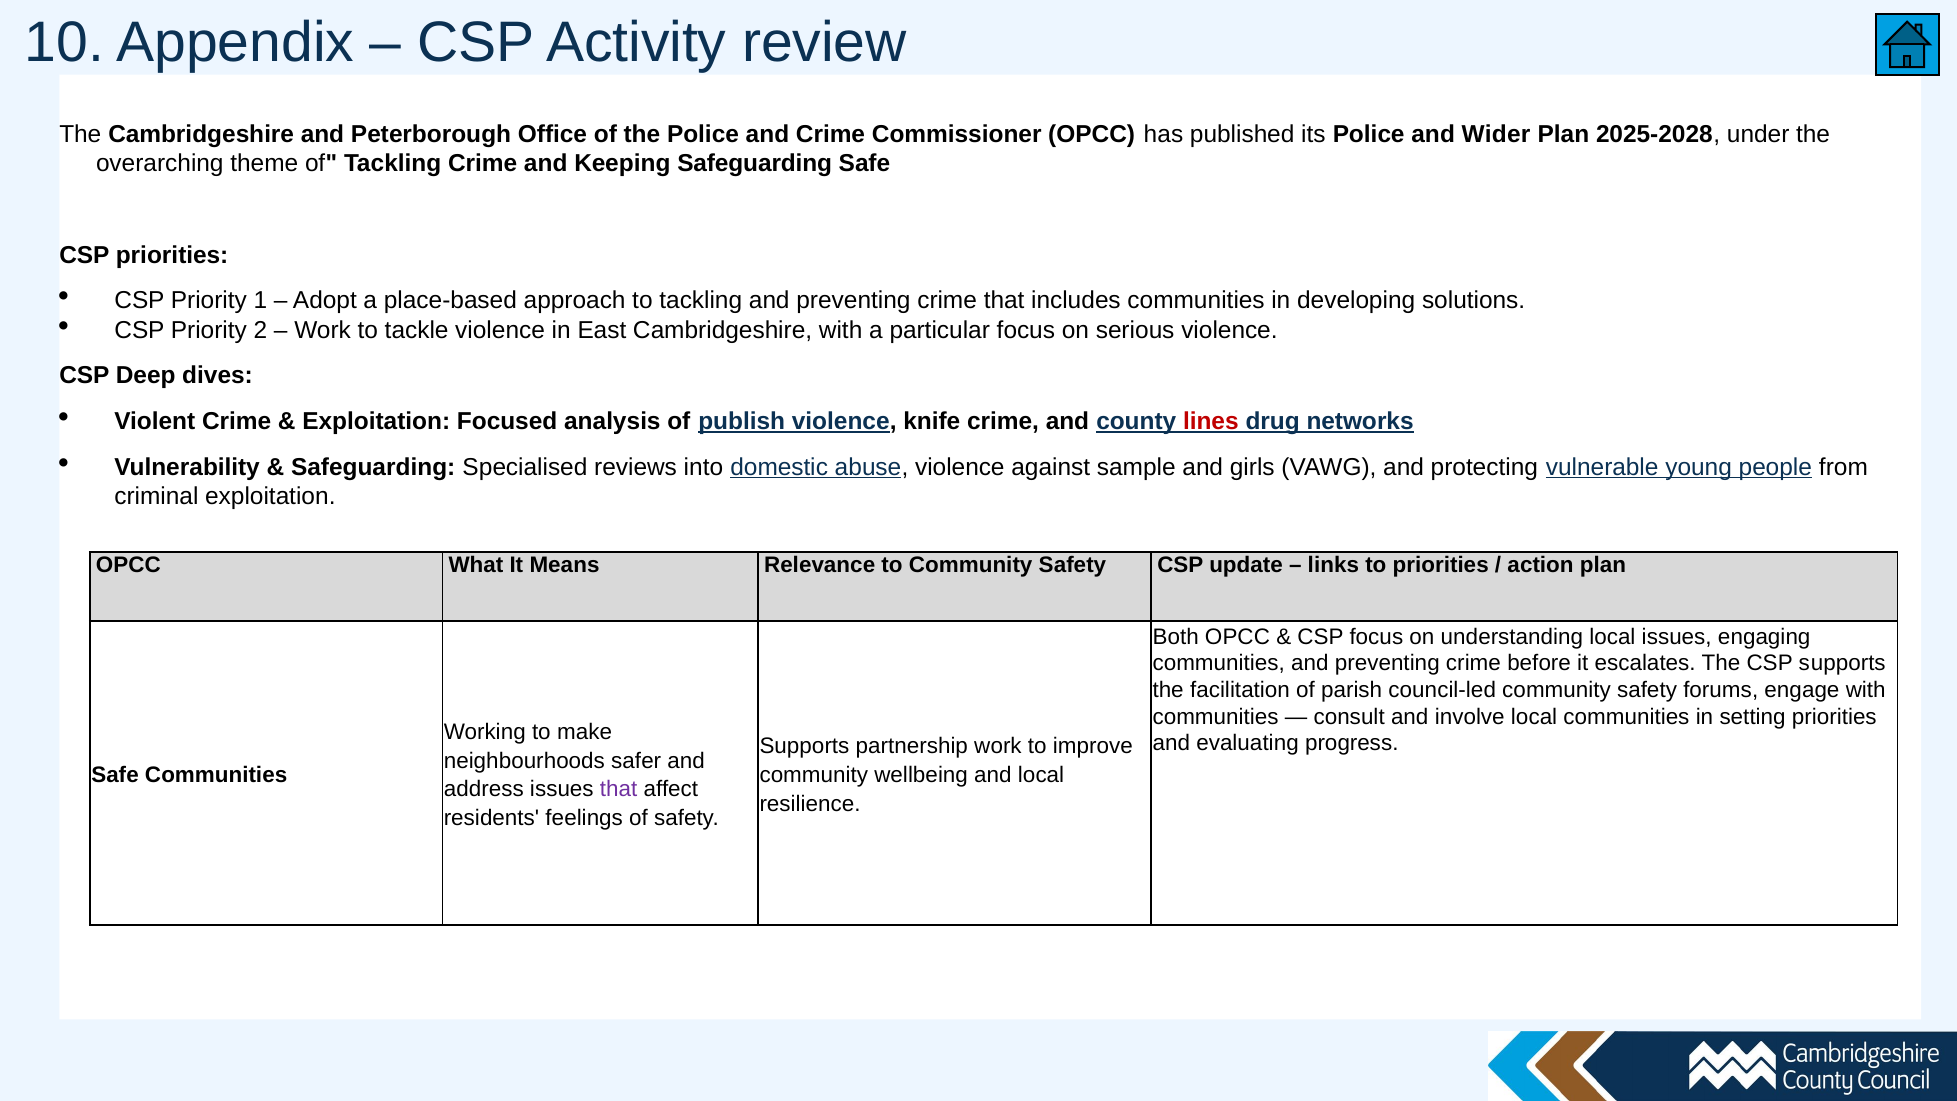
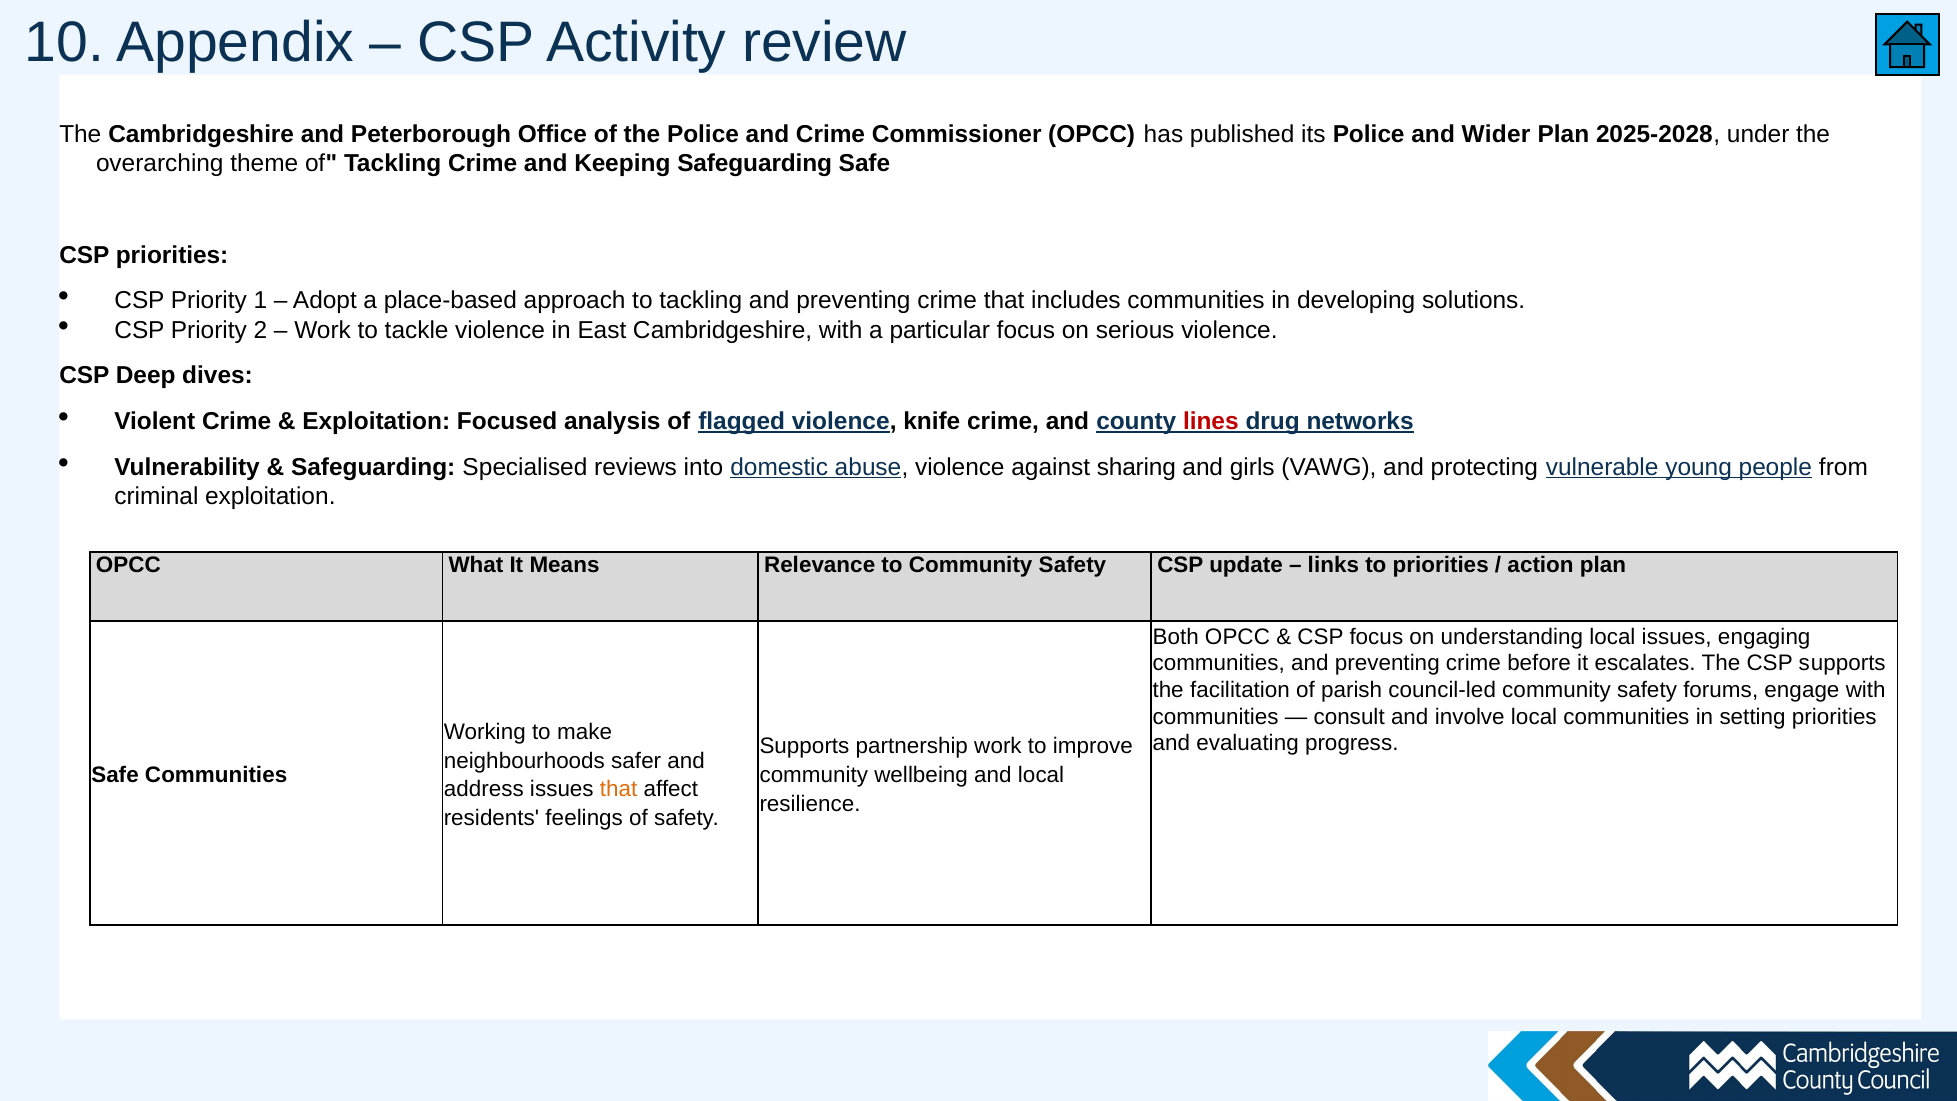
publish: publish -> flagged
sample: sample -> sharing
that at (619, 789) colour: purple -> orange
